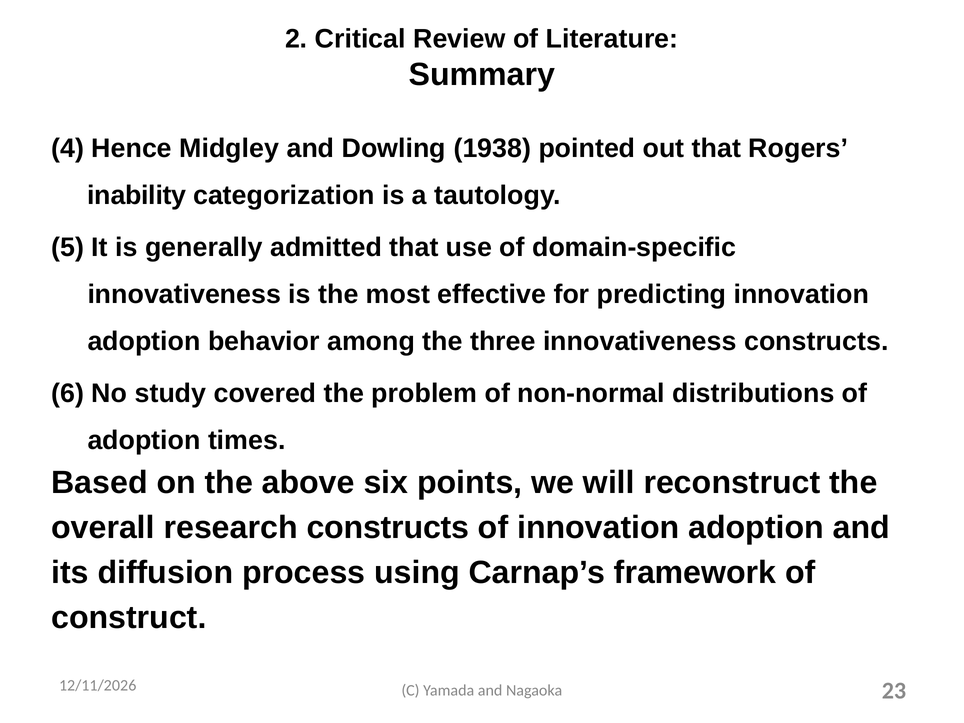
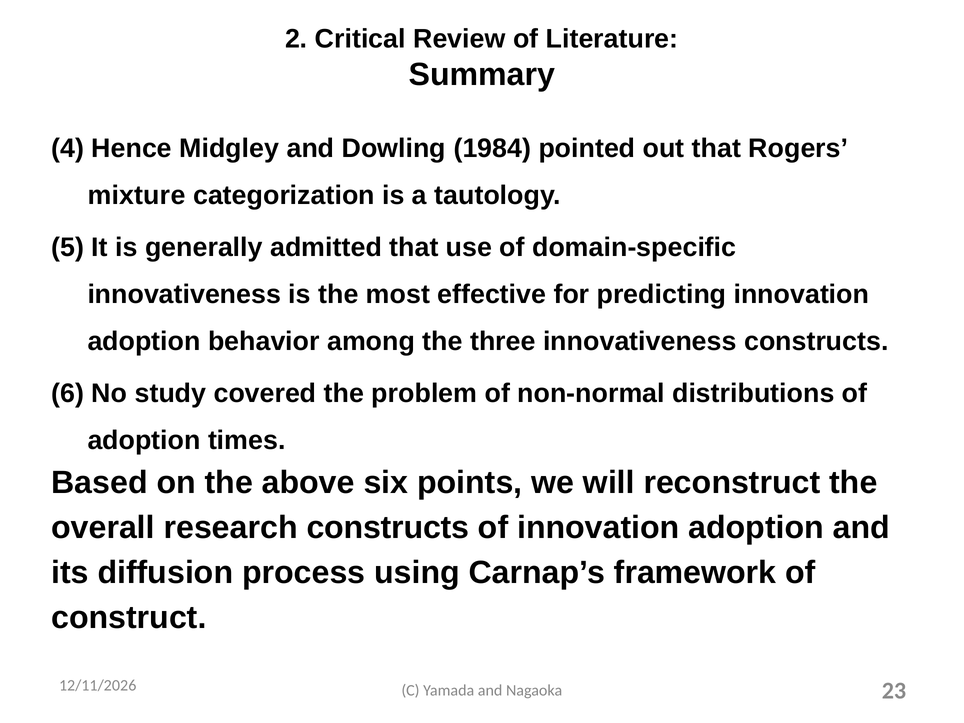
1938: 1938 -> 1984
inability: inability -> mixture
